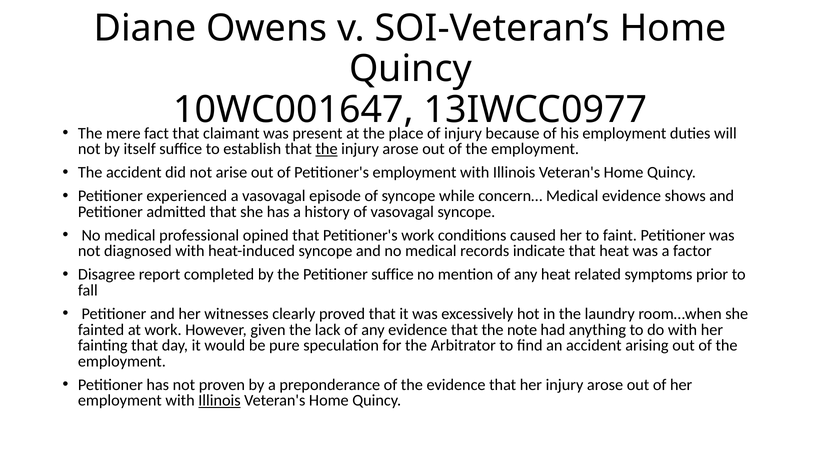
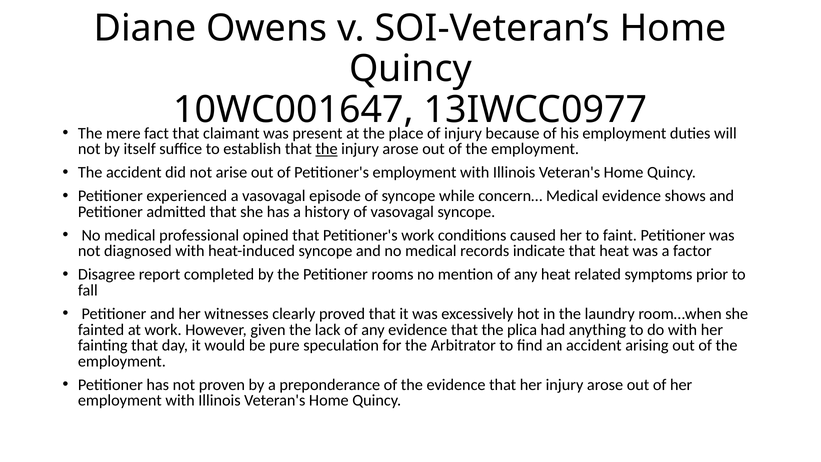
Petitioner suffice: suffice -> rooms
note: note -> plica
Illinois at (219, 400) underline: present -> none
